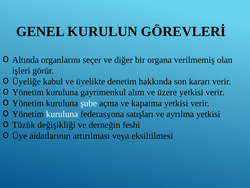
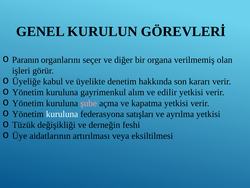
Altında: Altında -> Paranın
üzere: üzere -> edilir
şube colour: white -> pink
